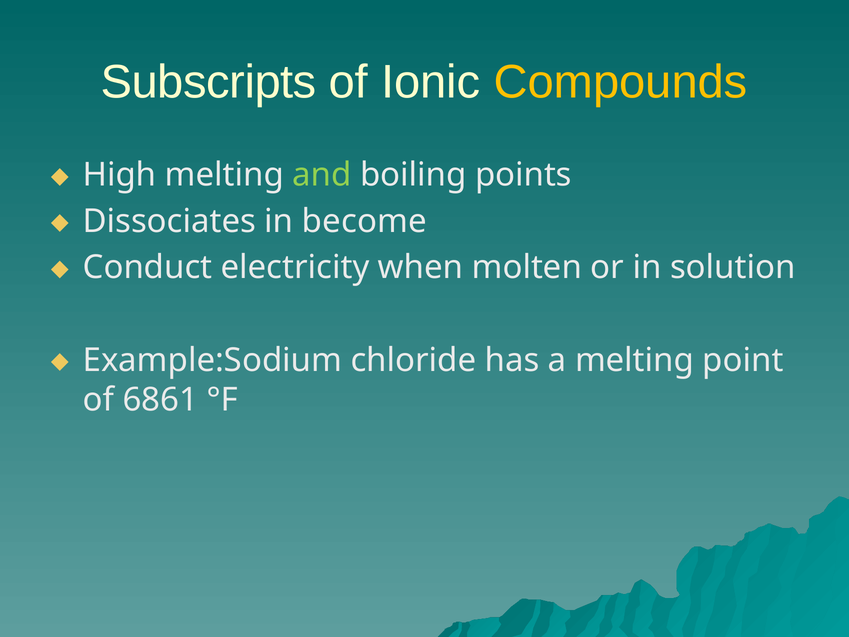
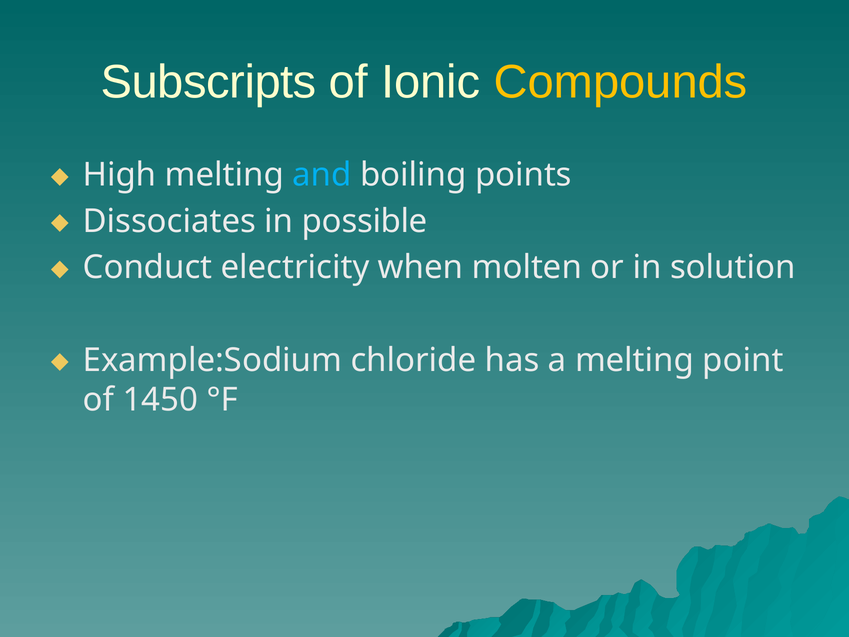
and colour: light green -> light blue
become: become -> possible
6861: 6861 -> 1450
